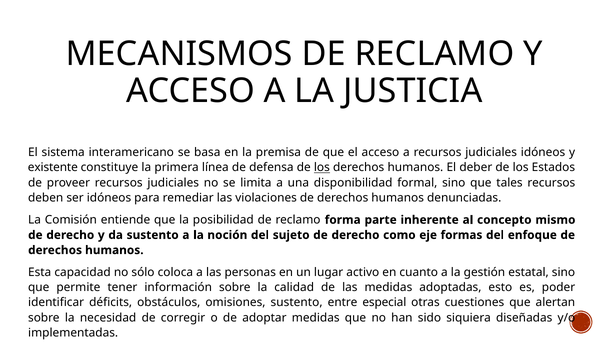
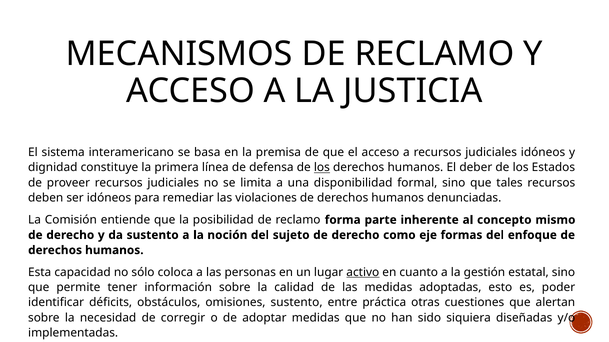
existente: existente -> dignidad
activo underline: none -> present
especial: especial -> práctica
